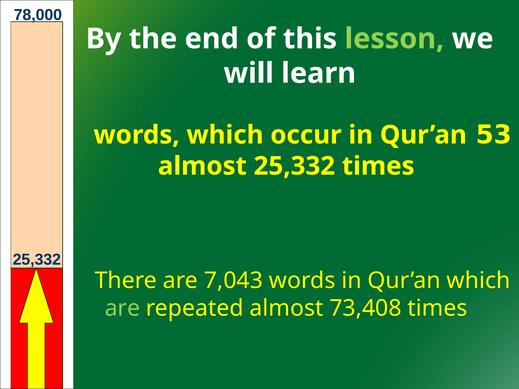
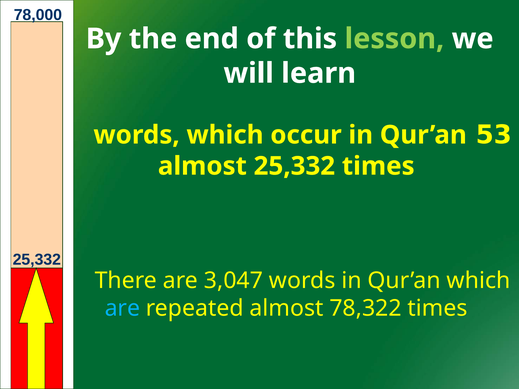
7,043: 7,043 -> 3,047
are at (122, 308) colour: light green -> light blue
73,408: 73,408 -> 78,322
